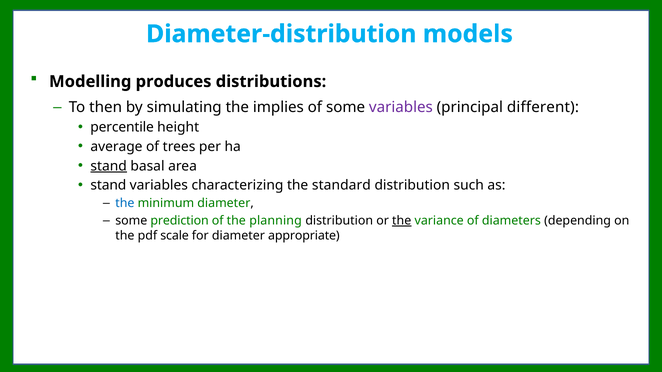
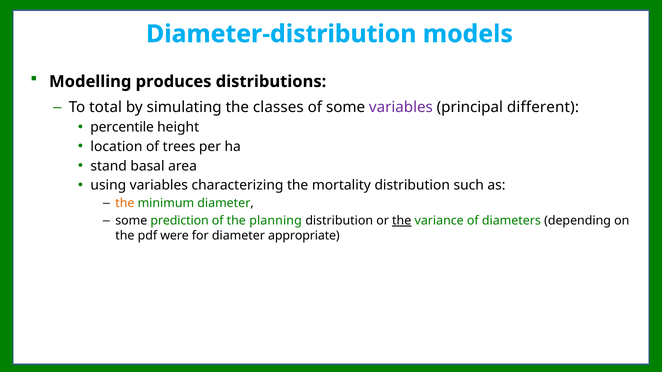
then: then -> total
implies: implies -> classes
average: average -> location
stand at (109, 166) underline: present -> none
stand at (108, 186): stand -> using
standard: standard -> mortality
the at (125, 204) colour: blue -> orange
scale: scale -> were
